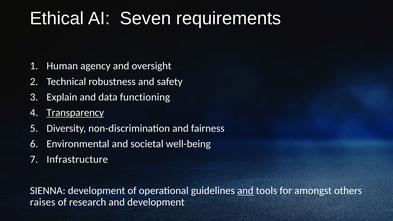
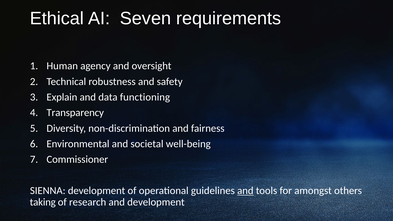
Transparency underline: present -> none
Infrastructure: Infrastructure -> Commissioner
raises: raises -> taking
